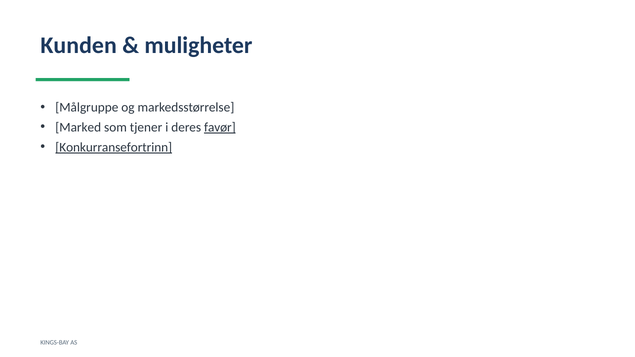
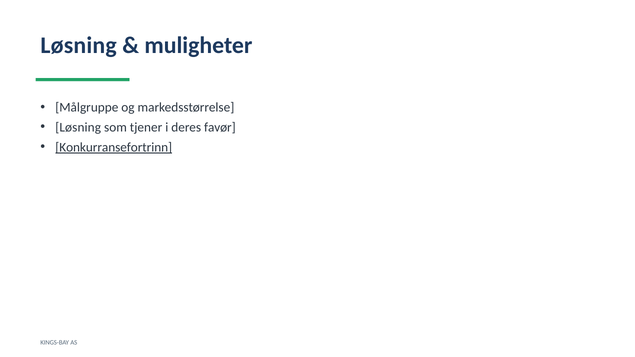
Kunden at (79, 45): Kunden -> Løsning
Marked at (78, 127): Marked -> Løsning
favør underline: present -> none
